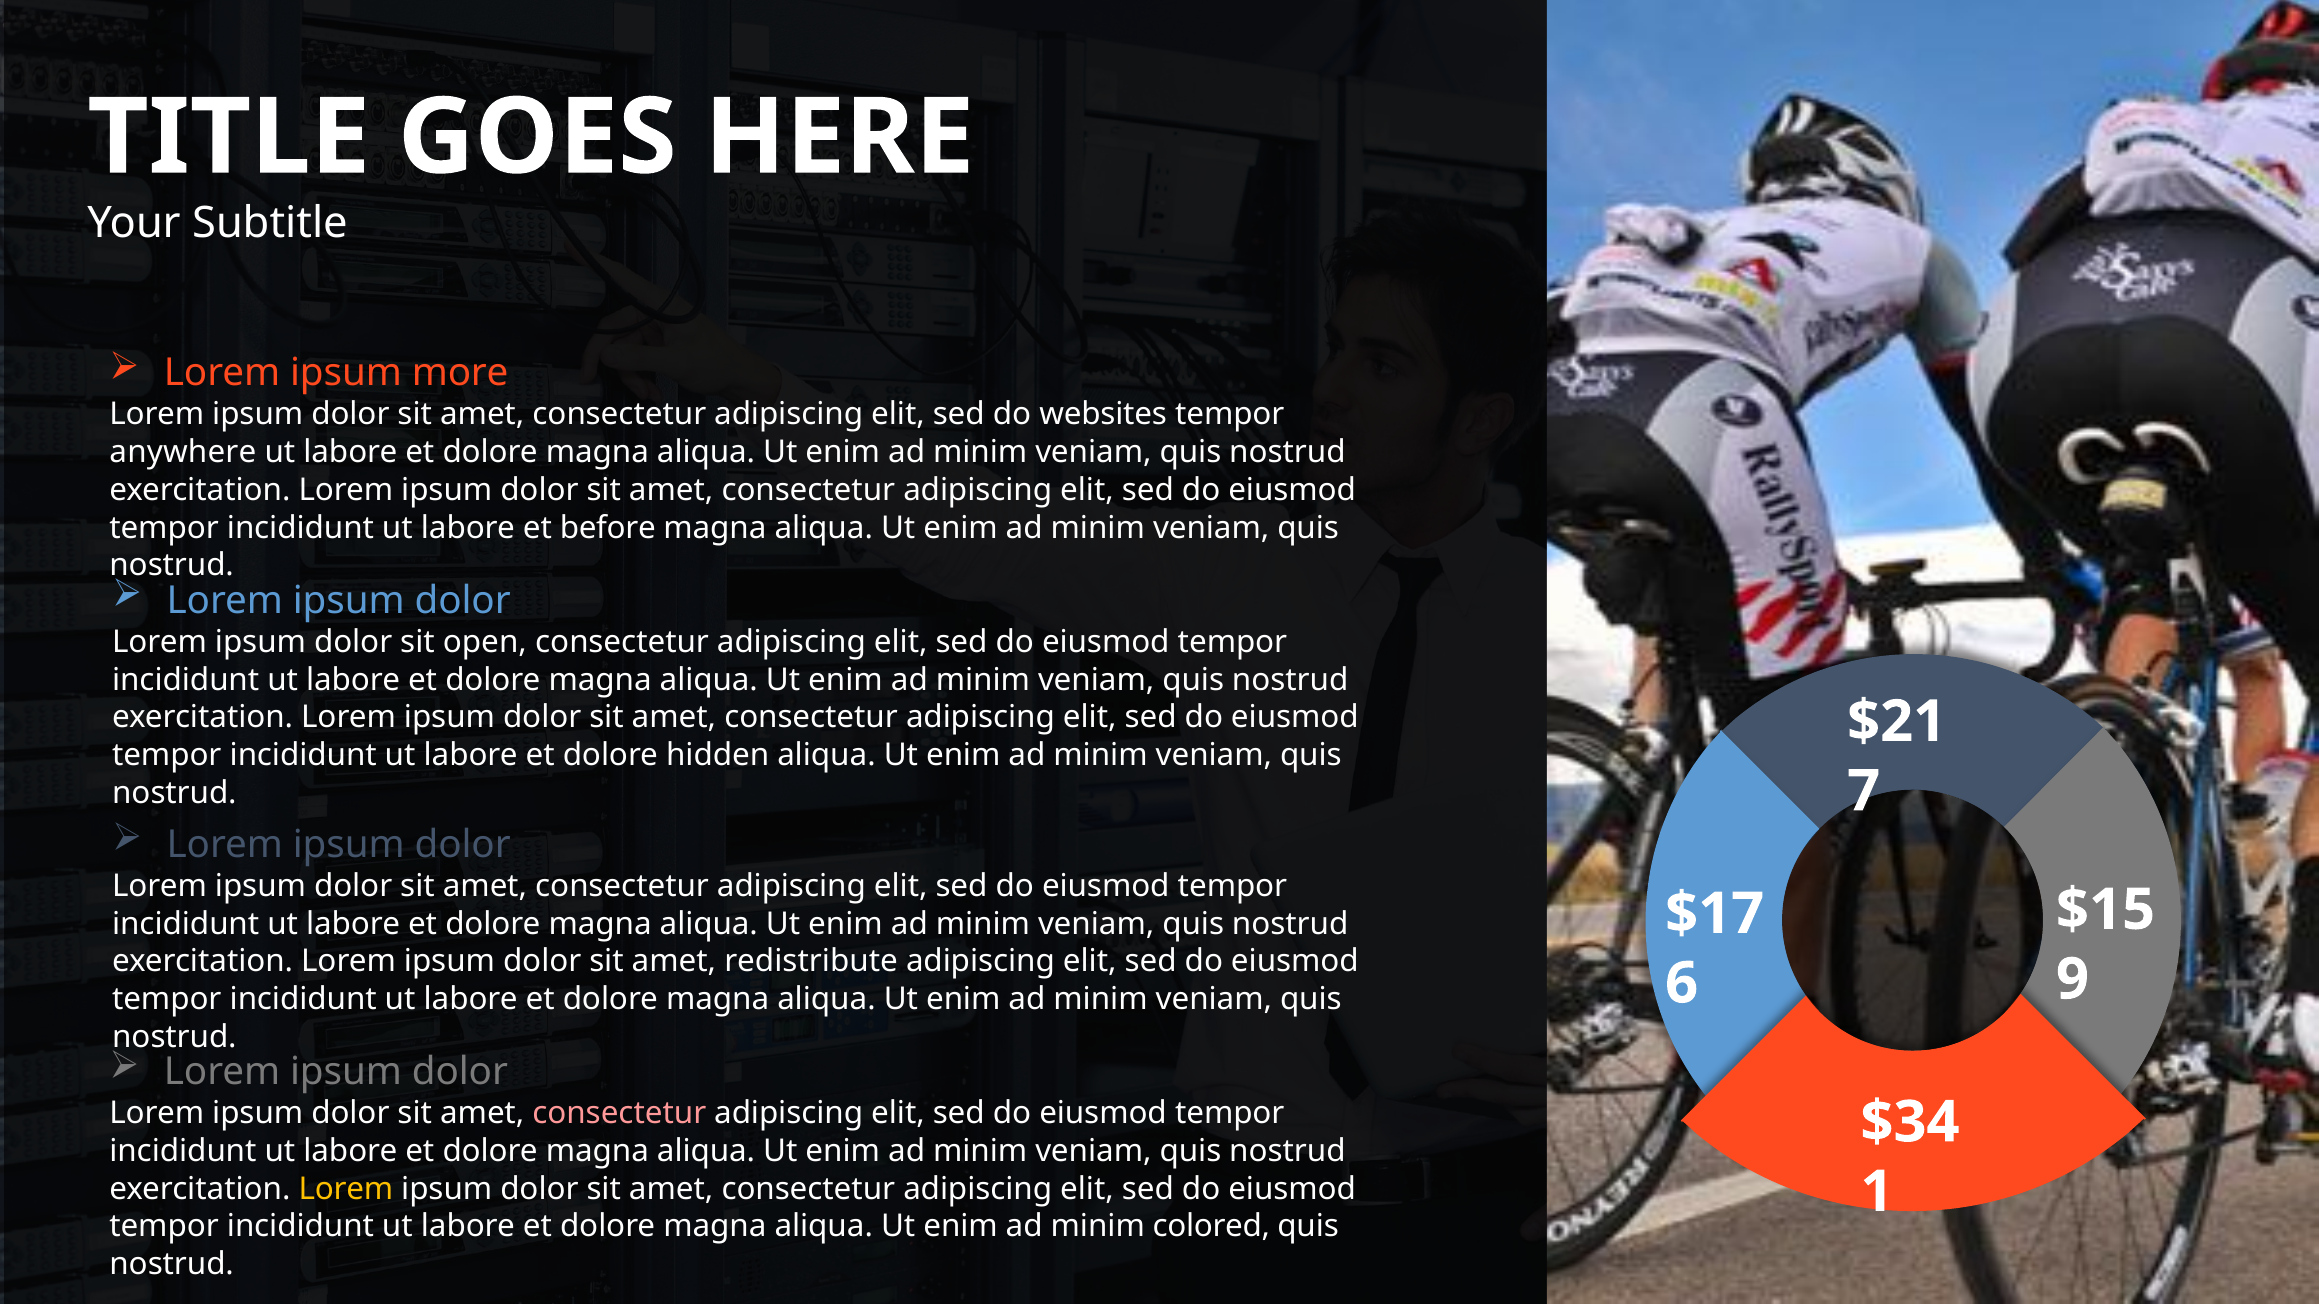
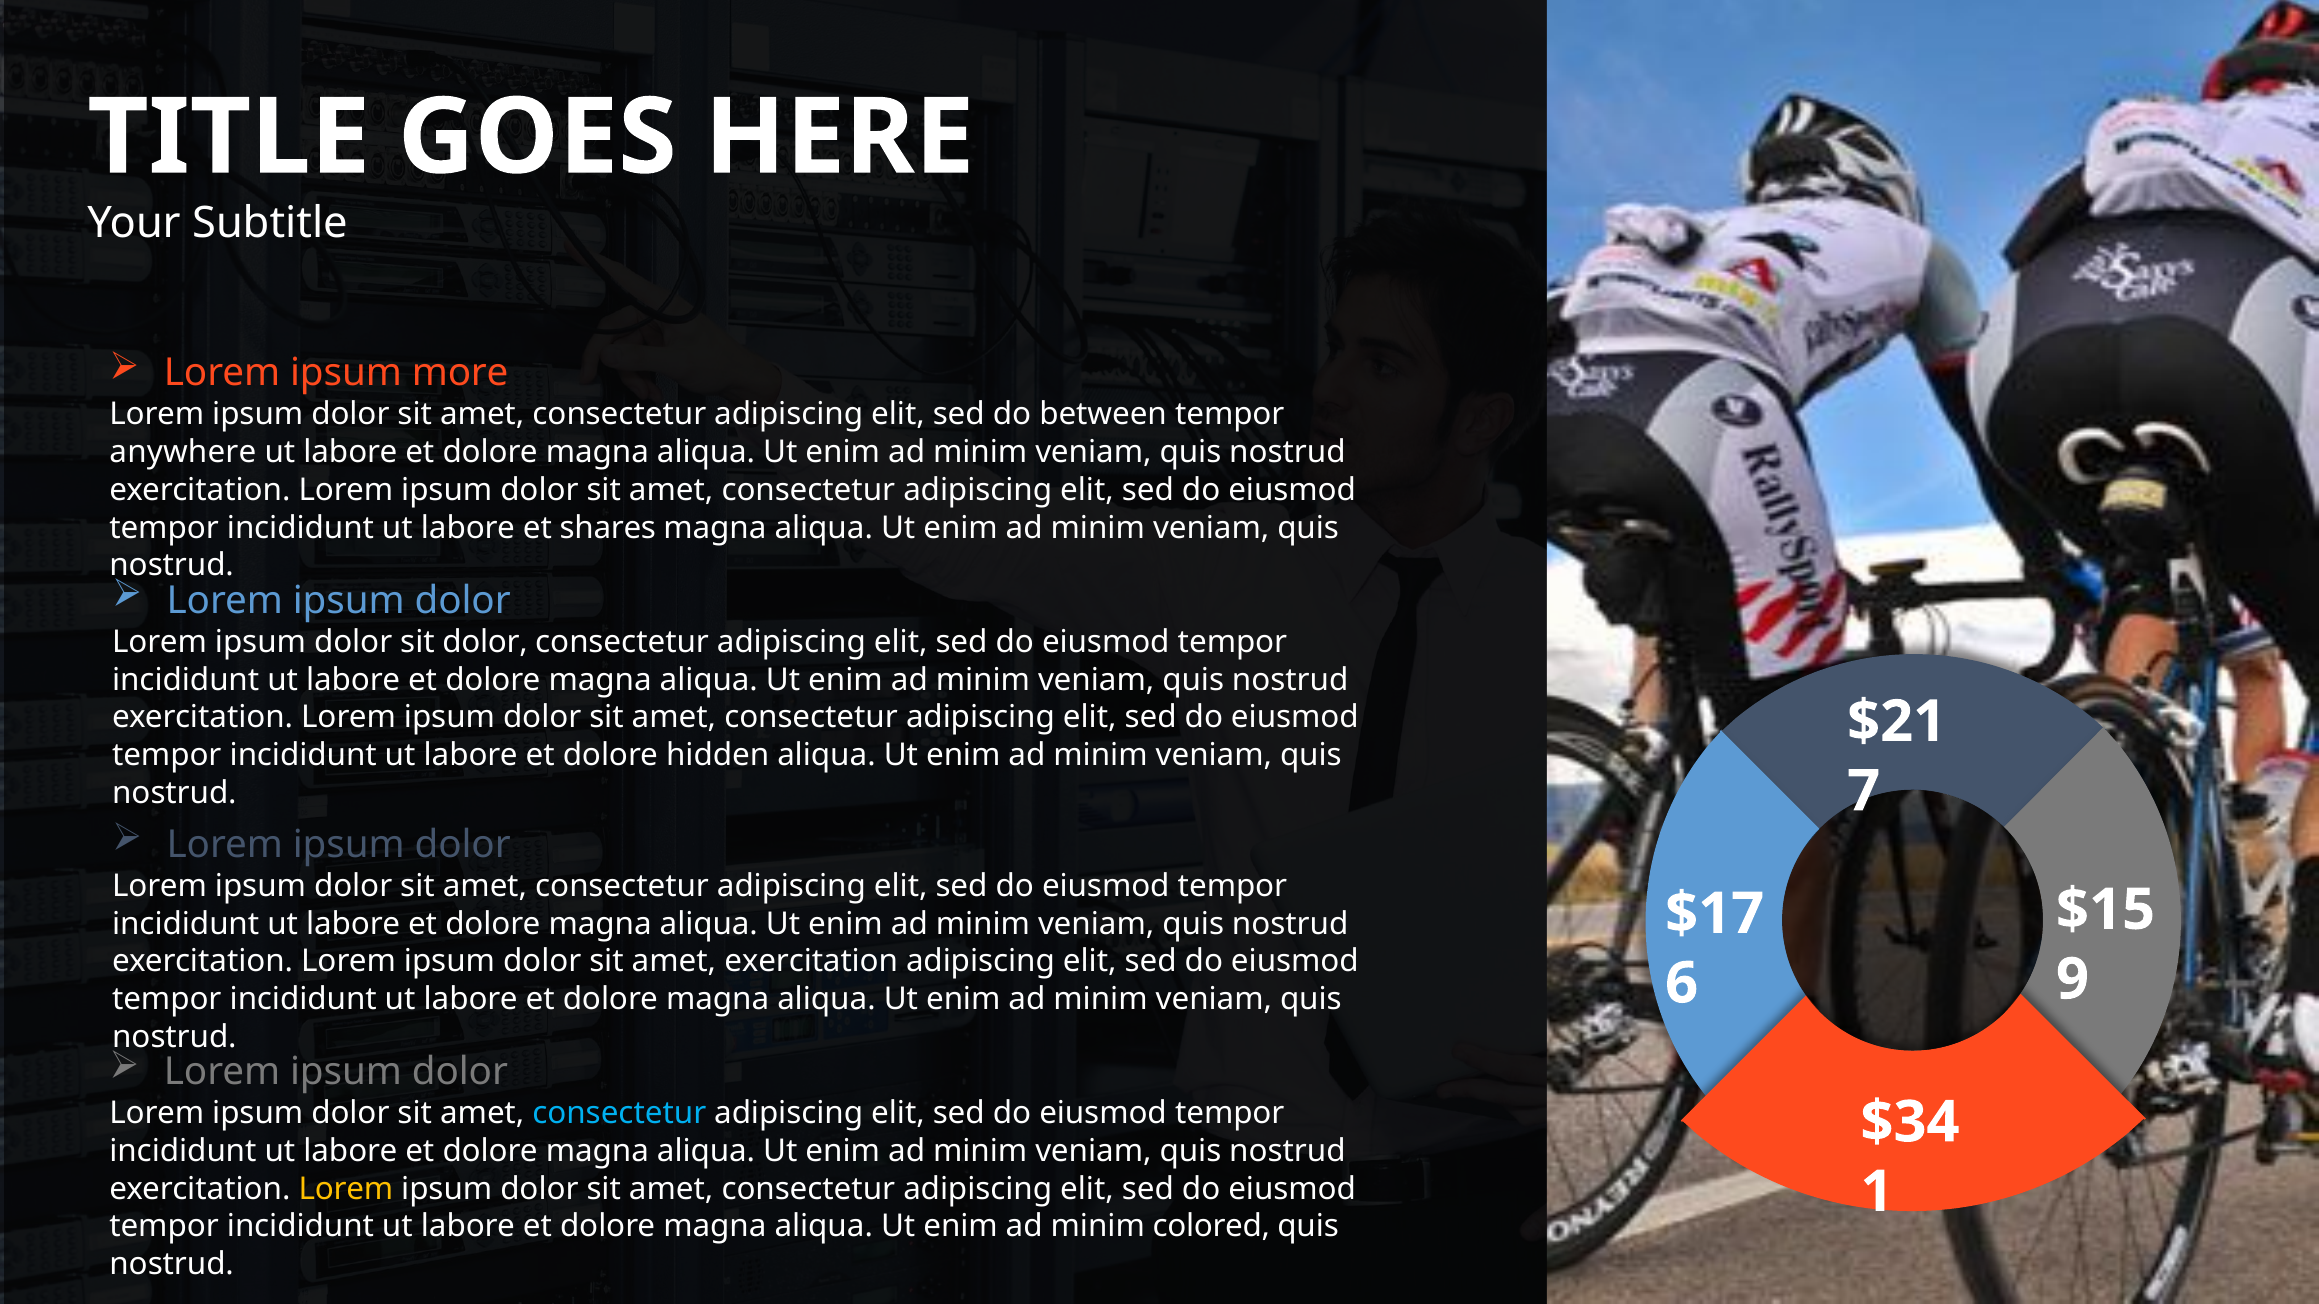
websites: websites -> between
before: before -> shares
sit open: open -> dolor
amet redistribute: redistribute -> exercitation
consectetur at (619, 1114) colour: pink -> light blue
